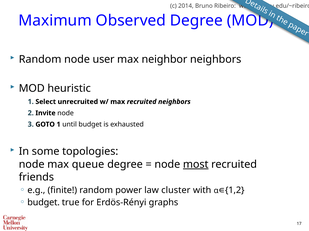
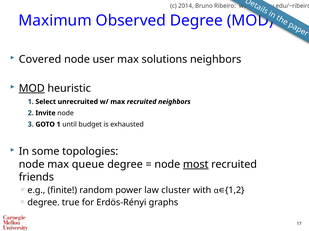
Random at (40, 59): Random -> Covered
neighbor: neighbor -> solutions
MOD at (32, 89) underline: none -> present
budget at (44, 203): budget -> degree
